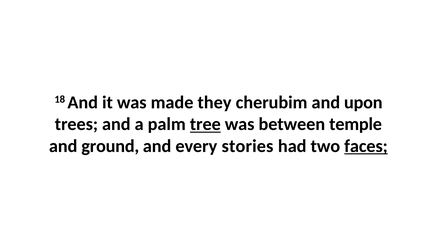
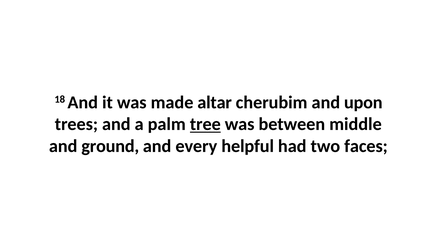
they: they -> altar
temple: temple -> middle
stories: stories -> helpful
faces underline: present -> none
